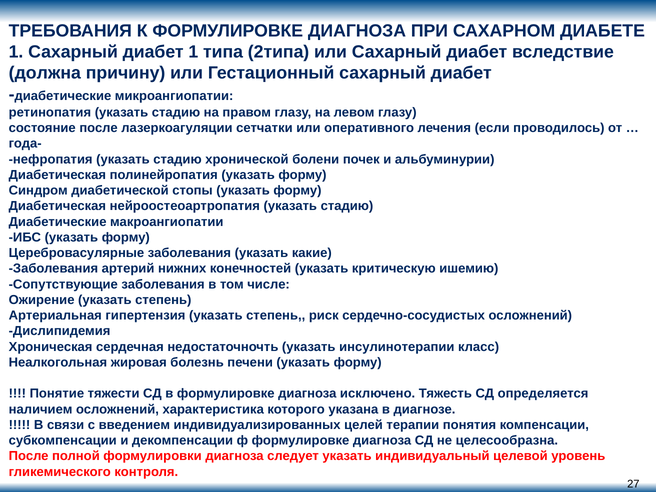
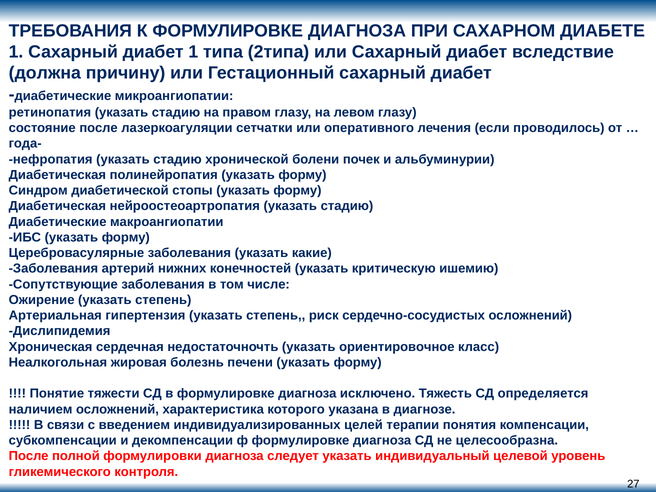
инсулинотерапии: инсулинотерапии -> ориентировочное
